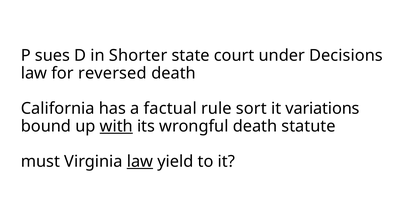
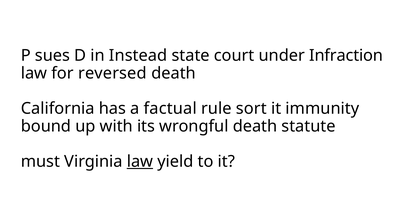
Shorter: Shorter -> Instead
Decisions: Decisions -> Infraction
variations: variations -> immunity
with underline: present -> none
